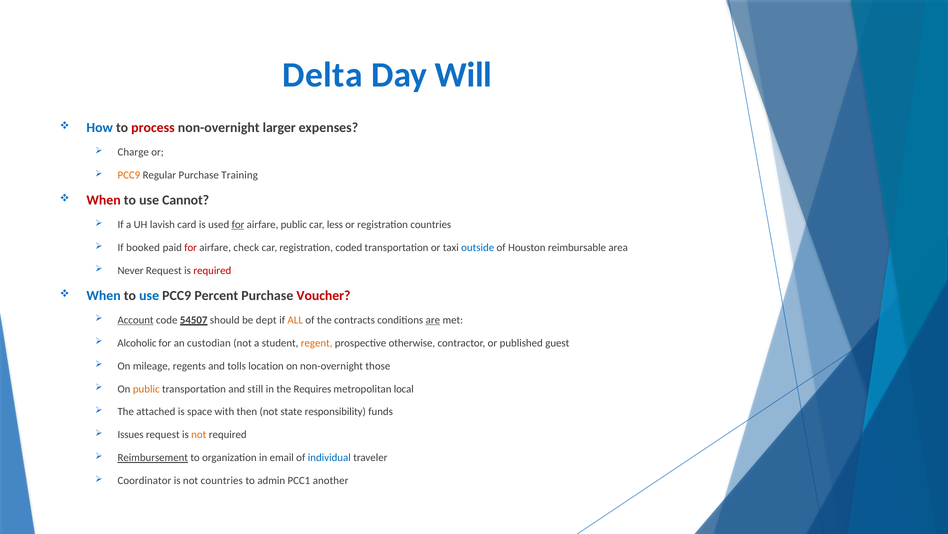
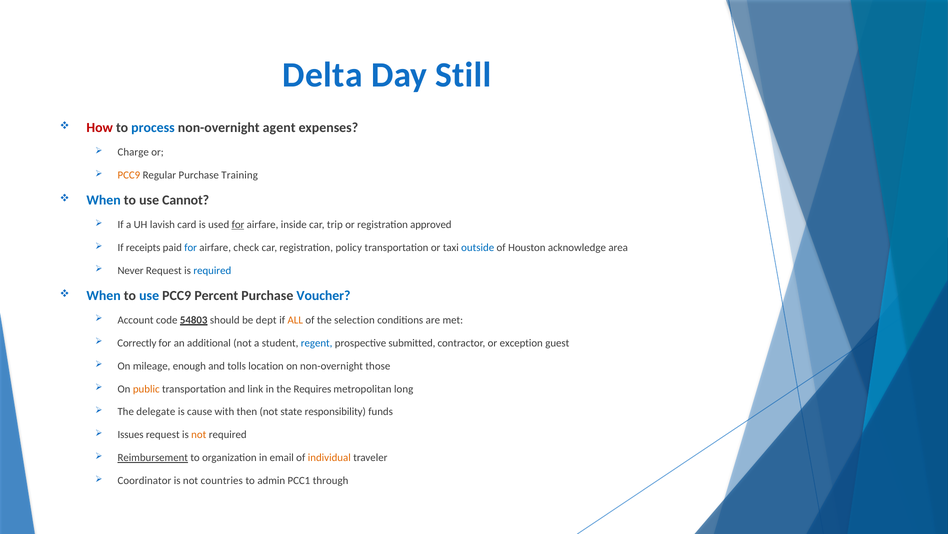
Will: Will -> Still
How colour: blue -> red
process colour: red -> blue
larger: larger -> agent
When at (104, 200) colour: red -> blue
airfare public: public -> inside
less: less -> trip
registration countries: countries -> approved
booked: booked -> receipts
for at (191, 247) colour: red -> blue
coded: coded -> policy
reimbursable: reimbursable -> acknowledge
required at (212, 270) colour: red -> blue
Voucher colour: red -> blue
Account underline: present -> none
54507: 54507 -> 54803
contracts: contracts -> selection
are underline: present -> none
Alcoholic: Alcoholic -> Correctly
custodian: custodian -> additional
regent colour: orange -> blue
otherwise: otherwise -> submitted
published: published -> exception
regents: regents -> enough
still: still -> link
local: local -> long
attached: attached -> delegate
space: space -> cause
individual colour: blue -> orange
another: another -> through
